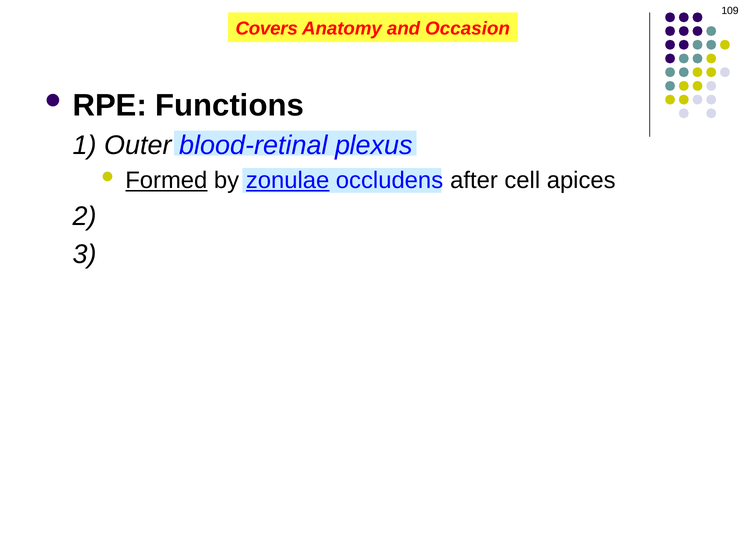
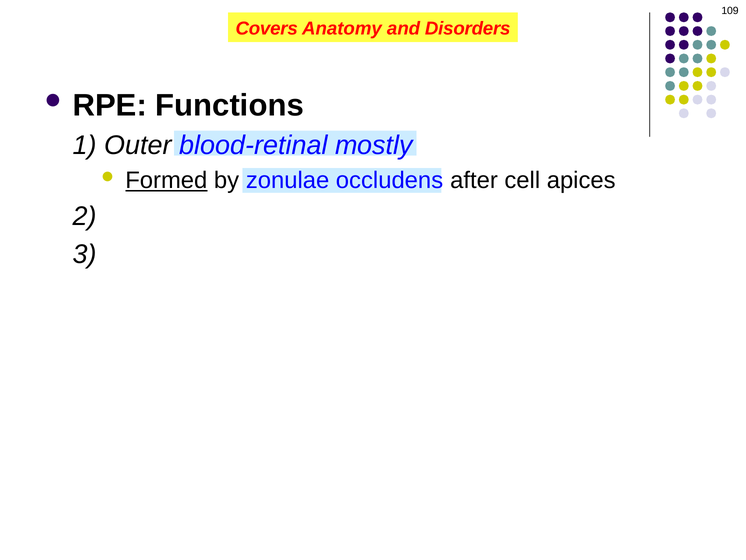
Occasion: Occasion -> Disorders
plexus: plexus -> mostly
zonulae underline: present -> none
